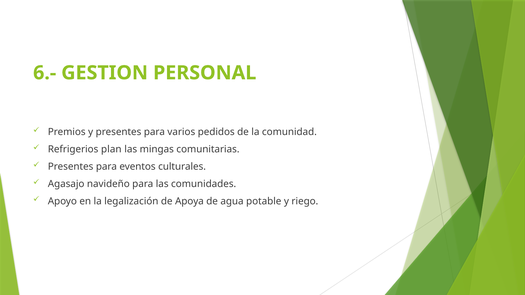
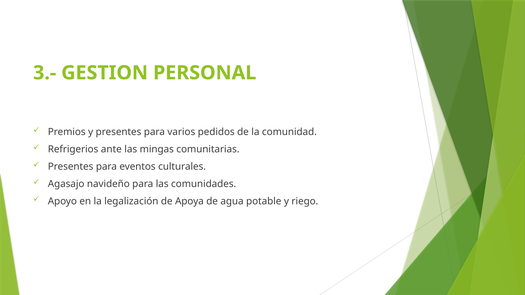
6.-: 6.- -> 3.-
plan: plan -> ante
